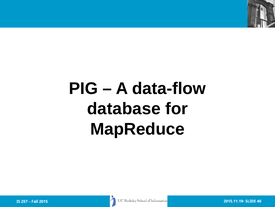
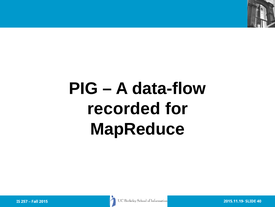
database: database -> recorded
